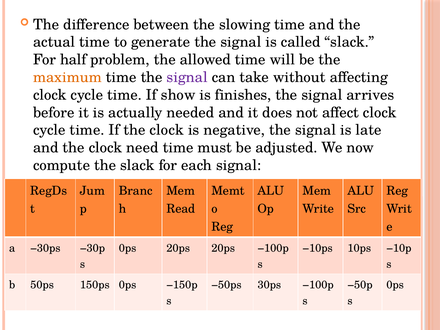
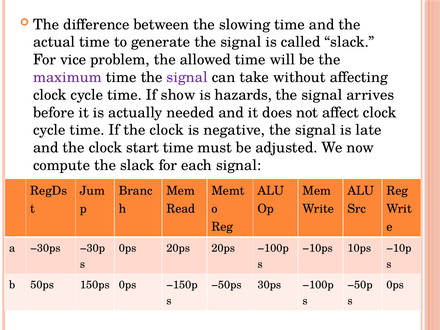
half: half -> vice
maximum colour: orange -> purple
finishes: finishes -> hazards
need: need -> start
